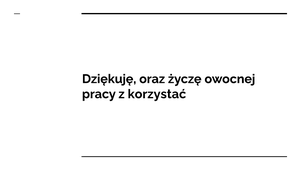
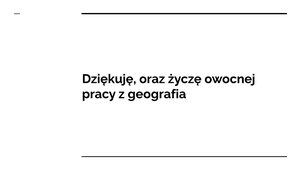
korzystać: korzystać -> geografia
